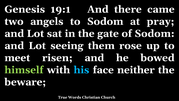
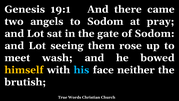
risen: risen -> wash
himself colour: light green -> yellow
beware: beware -> brutish
